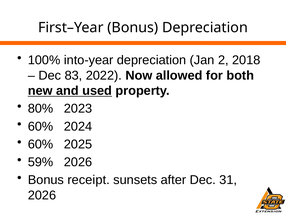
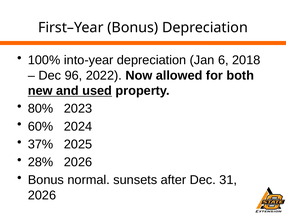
2: 2 -> 6
83: 83 -> 96
60% at (41, 144): 60% -> 37%
59%: 59% -> 28%
receipt: receipt -> normal
